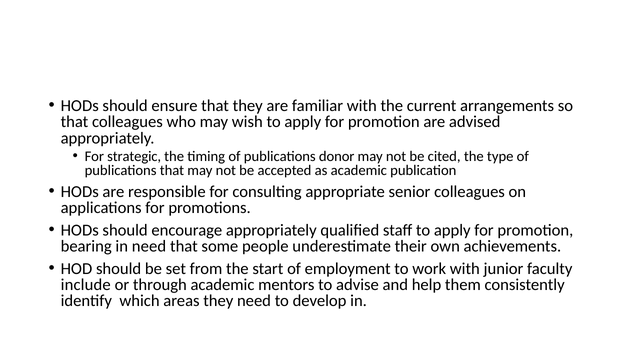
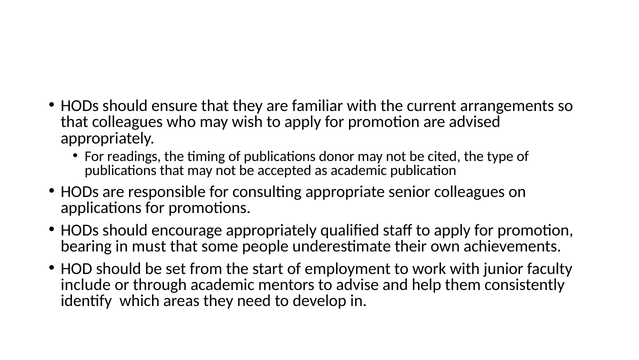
strategic: strategic -> readings
in need: need -> must
